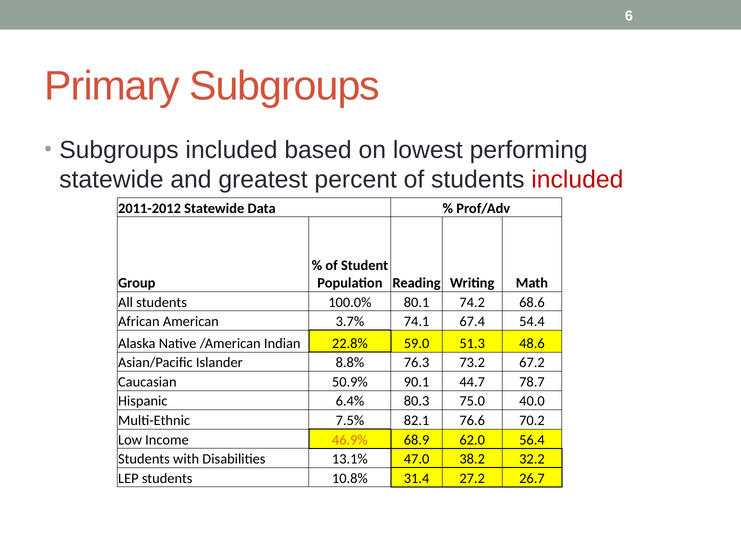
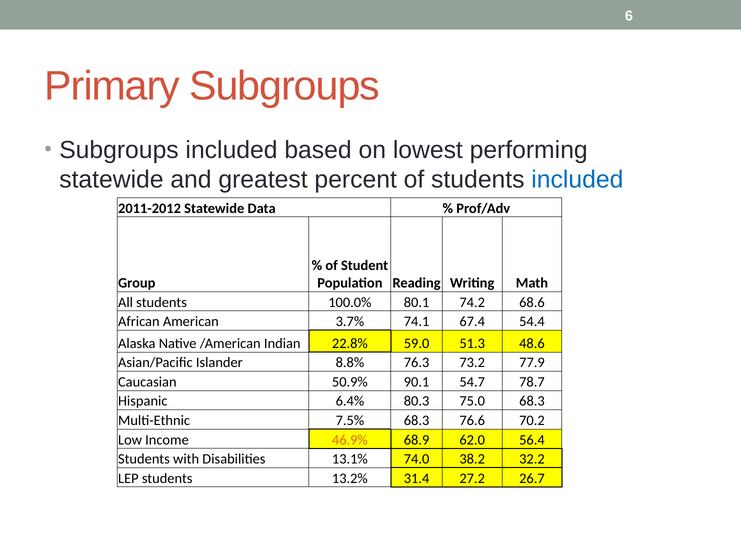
included at (577, 180) colour: red -> blue
67.2: 67.2 -> 77.9
44.7: 44.7 -> 54.7
75.0 40.0: 40.0 -> 68.3
7.5% 82.1: 82.1 -> 68.3
47.0: 47.0 -> 74.0
10.8%: 10.8% -> 13.2%
